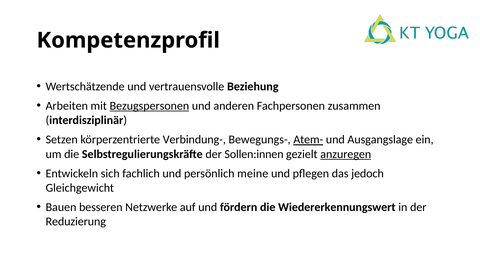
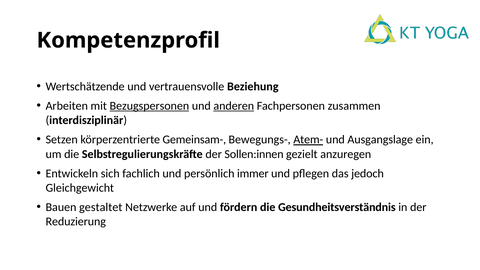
anderen underline: none -> present
Verbindung-: Verbindung- -> Gemeinsam-
anzuregen underline: present -> none
meine: meine -> immer
besseren: besseren -> gestaltet
Wiedererkennungswert: Wiedererkennungswert -> Gesundheitsverständnis
